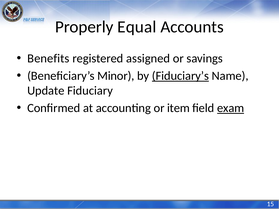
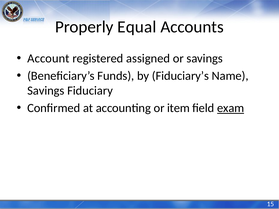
Benefits: Benefits -> Account
Minor: Minor -> Funds
Fiduciary’s underline: present -> none
Update at (46, 91): Update -> Savings
